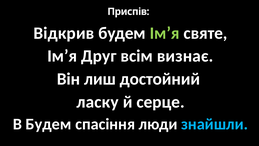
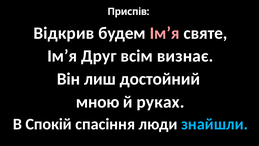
Ім’я at (165, 33) colour: light green -> pink
ласку: ласку -> мною
серце: серце -> руках
В Будем: Будем -> Спокій
